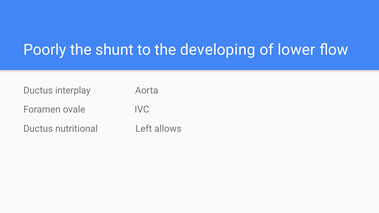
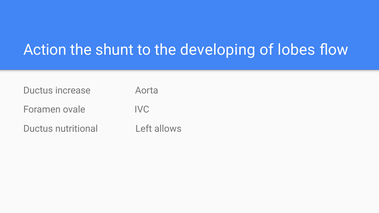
Poorly: Poorly -> Action
lower: lower -> lobes
interplay: interplay -> increase
